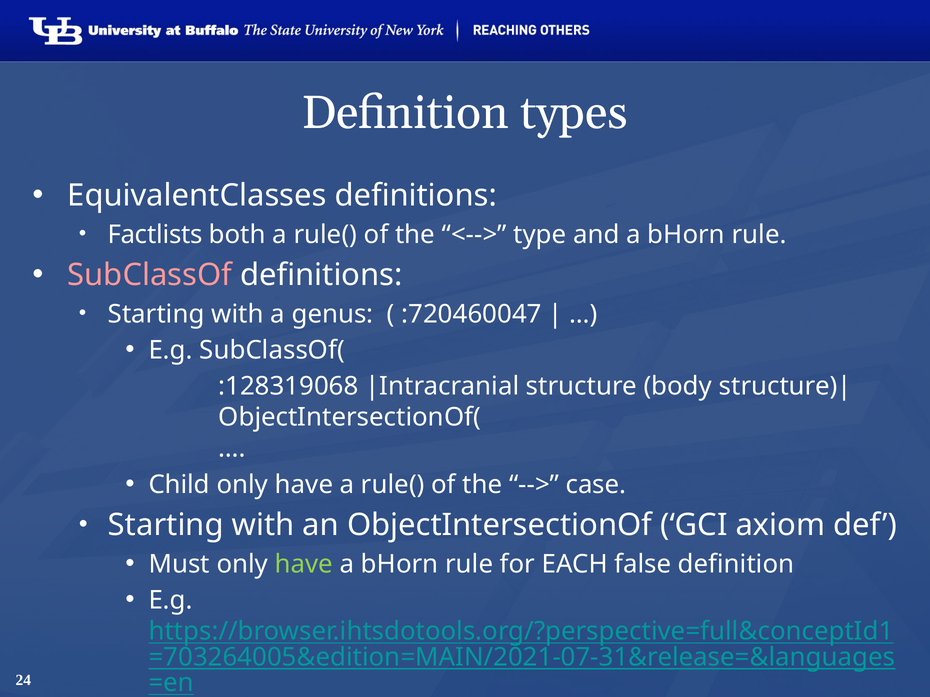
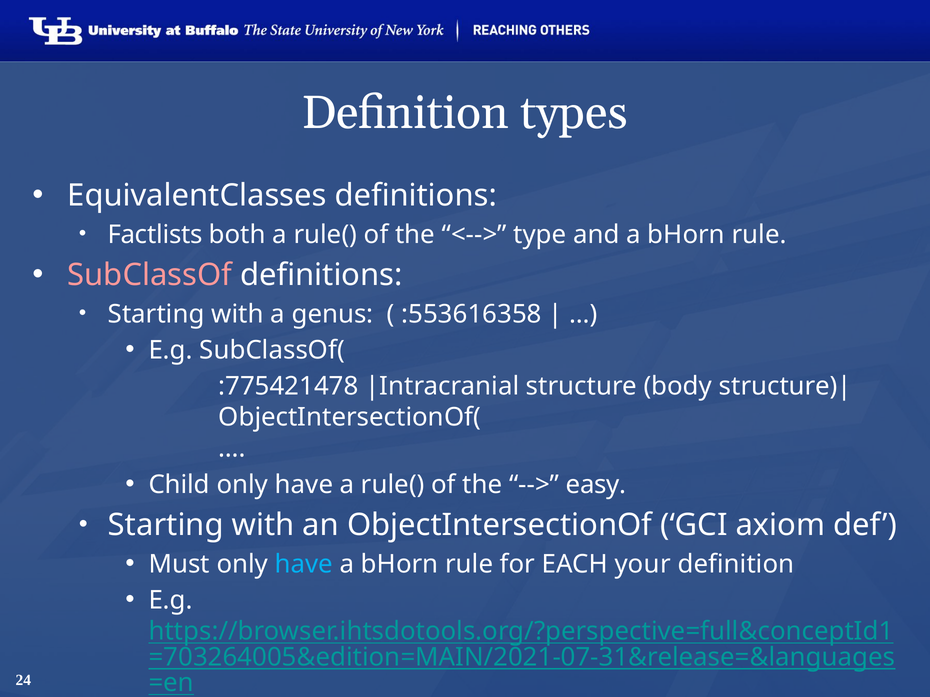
:720460047: :720460047 -> :553616358
:128319068: :128319068 -> :775421478
case: case -> easy
have at (304, 564) colour: light green -> light blue
false: false -> your
